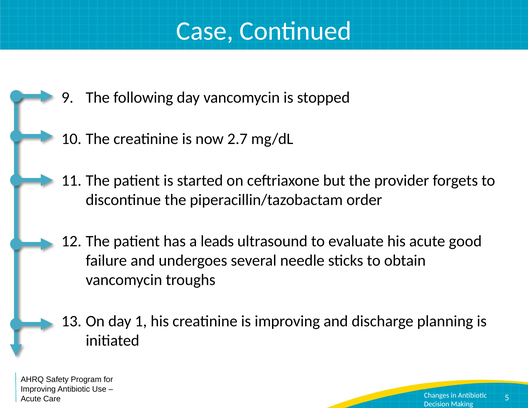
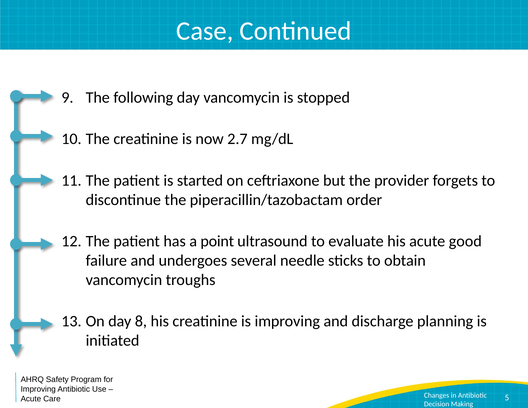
leads: leads -> point
1: 1 -> 8
